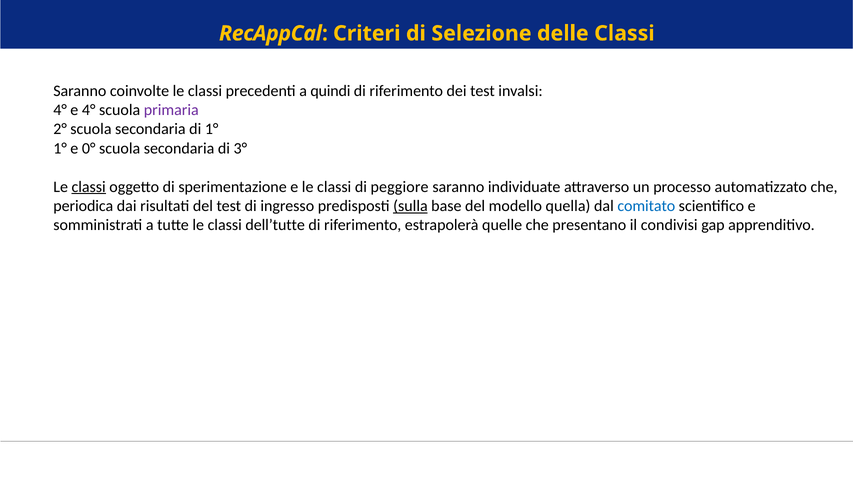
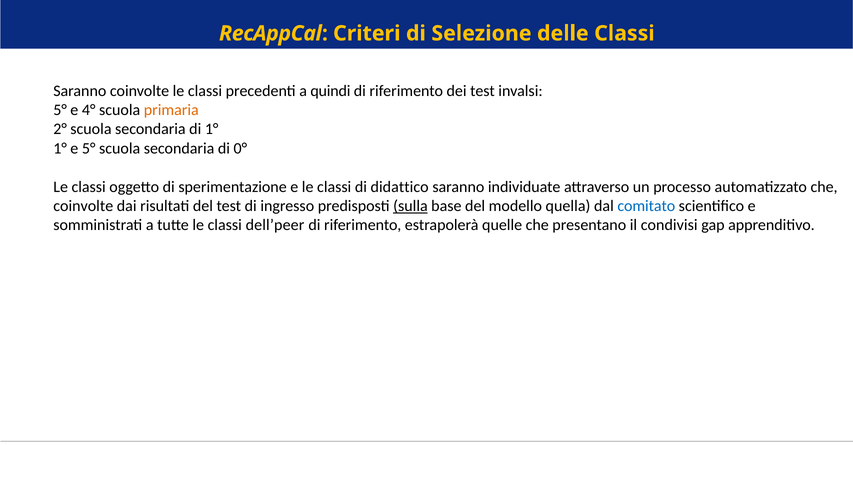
4° at (60, 110): 4° -> 5°
primaria colour: purple -> orange
e 0°: 0° -> 5°
3°: 3° -> 0°
classi at (89, 187) underline: present -> none
peggiore: peggiore -> didattico
periodica at (83, 206): periodica -> coinvolte
dell’tutte: dell’tutte -> dell’peer
